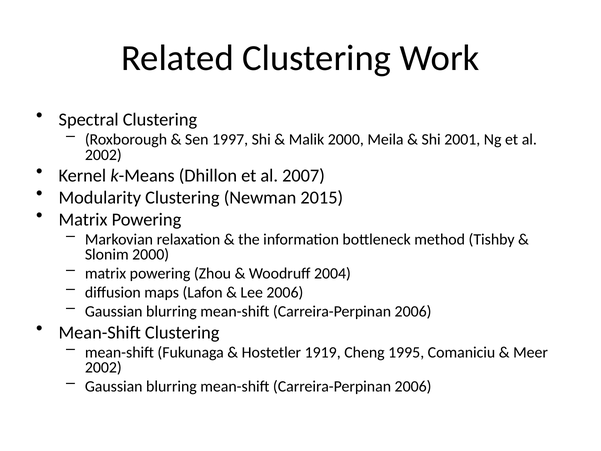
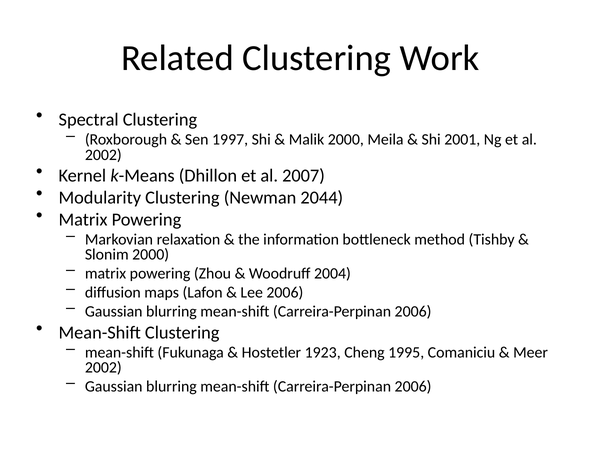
2015: 2015 -> 2044
1919: 1919 -> 1923
